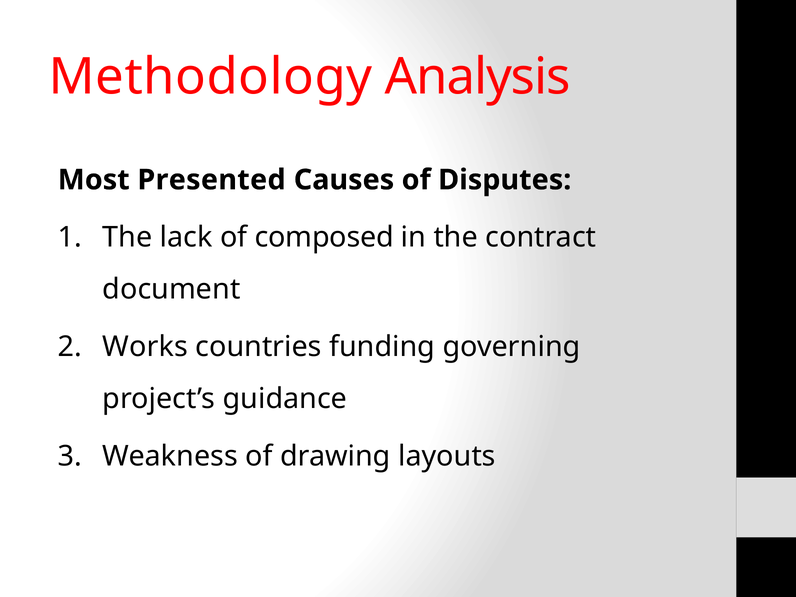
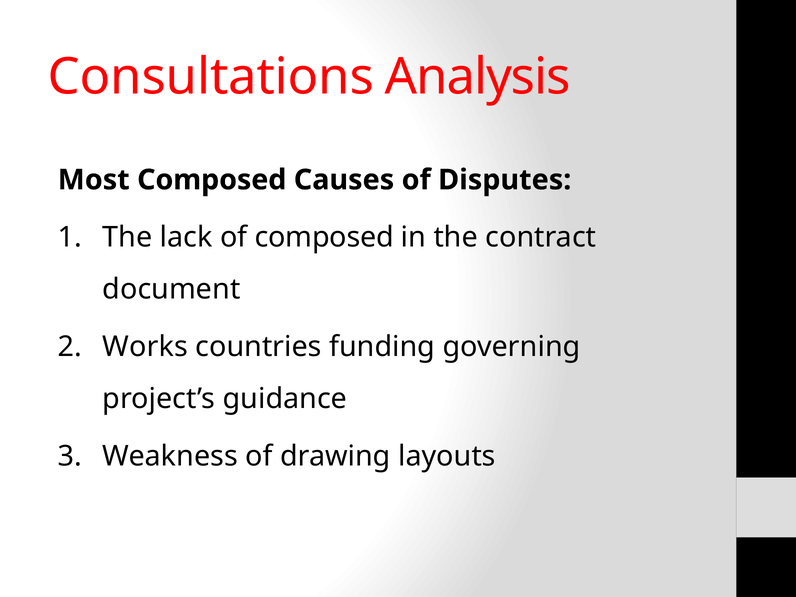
Methodology: Methodology -> Consultations
Most Presented: Presented -> Composed
